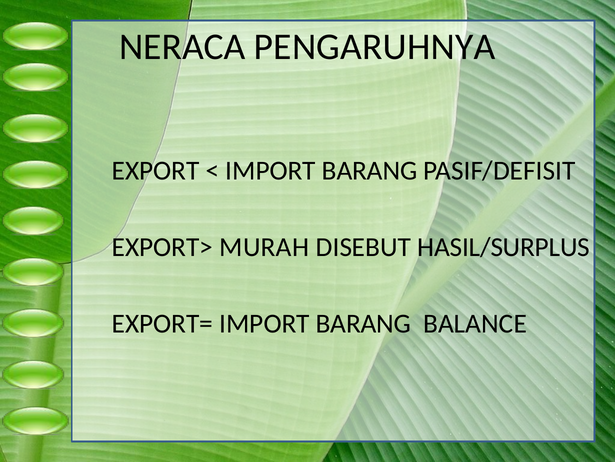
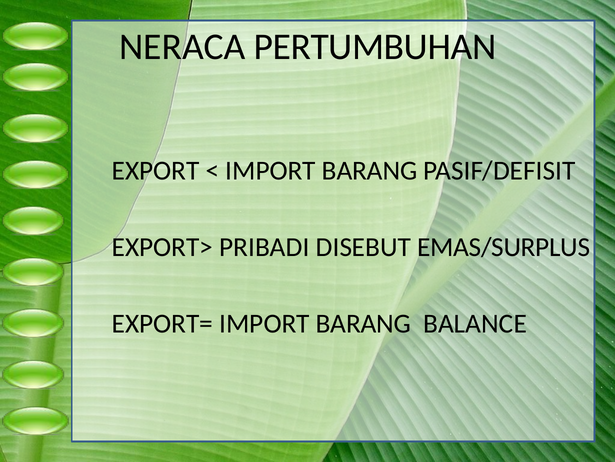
PENGARUHNYA: PENGARUHNYA -> PERTUMBUHAN
MURAH: MURAH -> PRIBADI
HASIL/SURPLUS: HASIL/SURPLUS -> EMAS/SURPLUS
